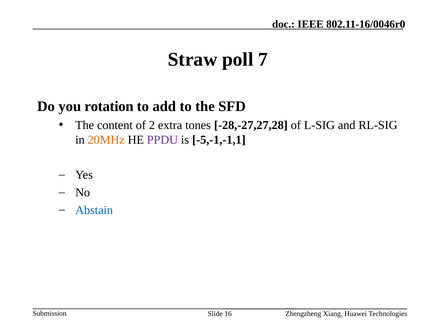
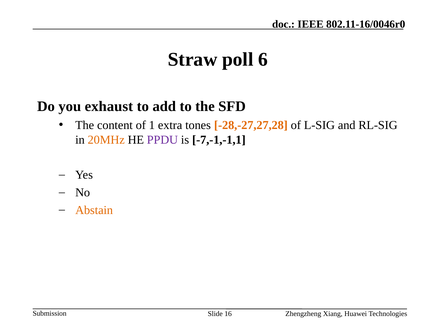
7: 7 -> 6
rotation: rotation -> exhaust
2: 2 -> 1
-28,-27,27,28 colour: black -> orange
-5,-1,-1,1: -5,-1,-1,1 -> -7,-1,-1,1
Abstain colour: blue -> orange
